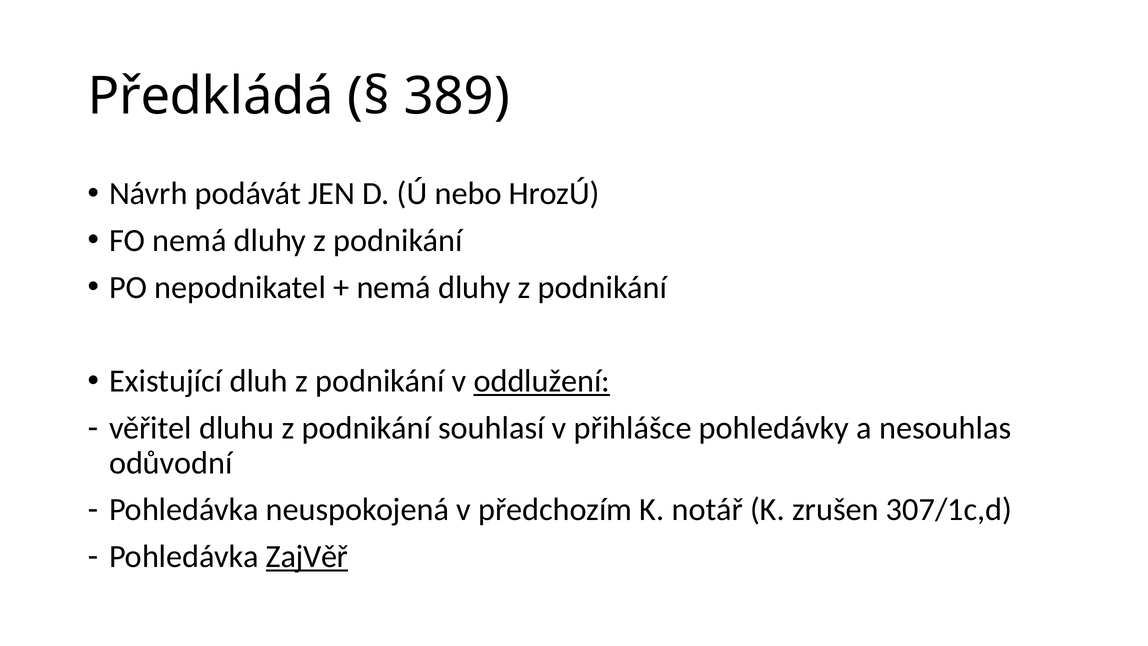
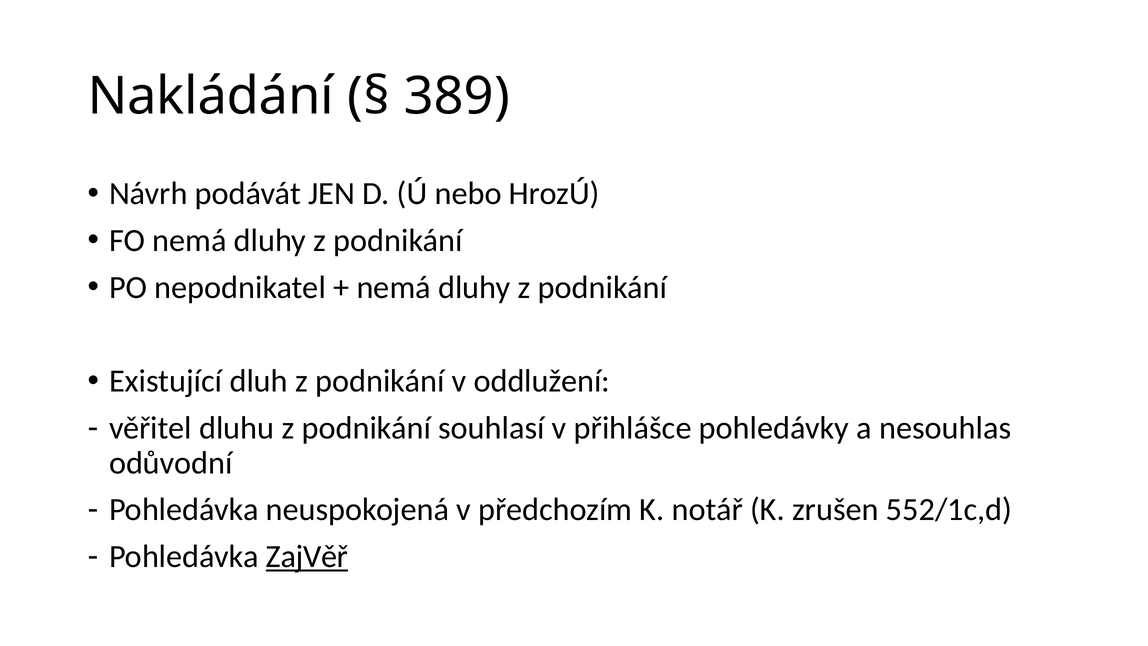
Předkládá: Předkládá -> Nakládání
oddlužení underline: present -> none
307/1c,d: 307/1c,d -> 552/1c,d
